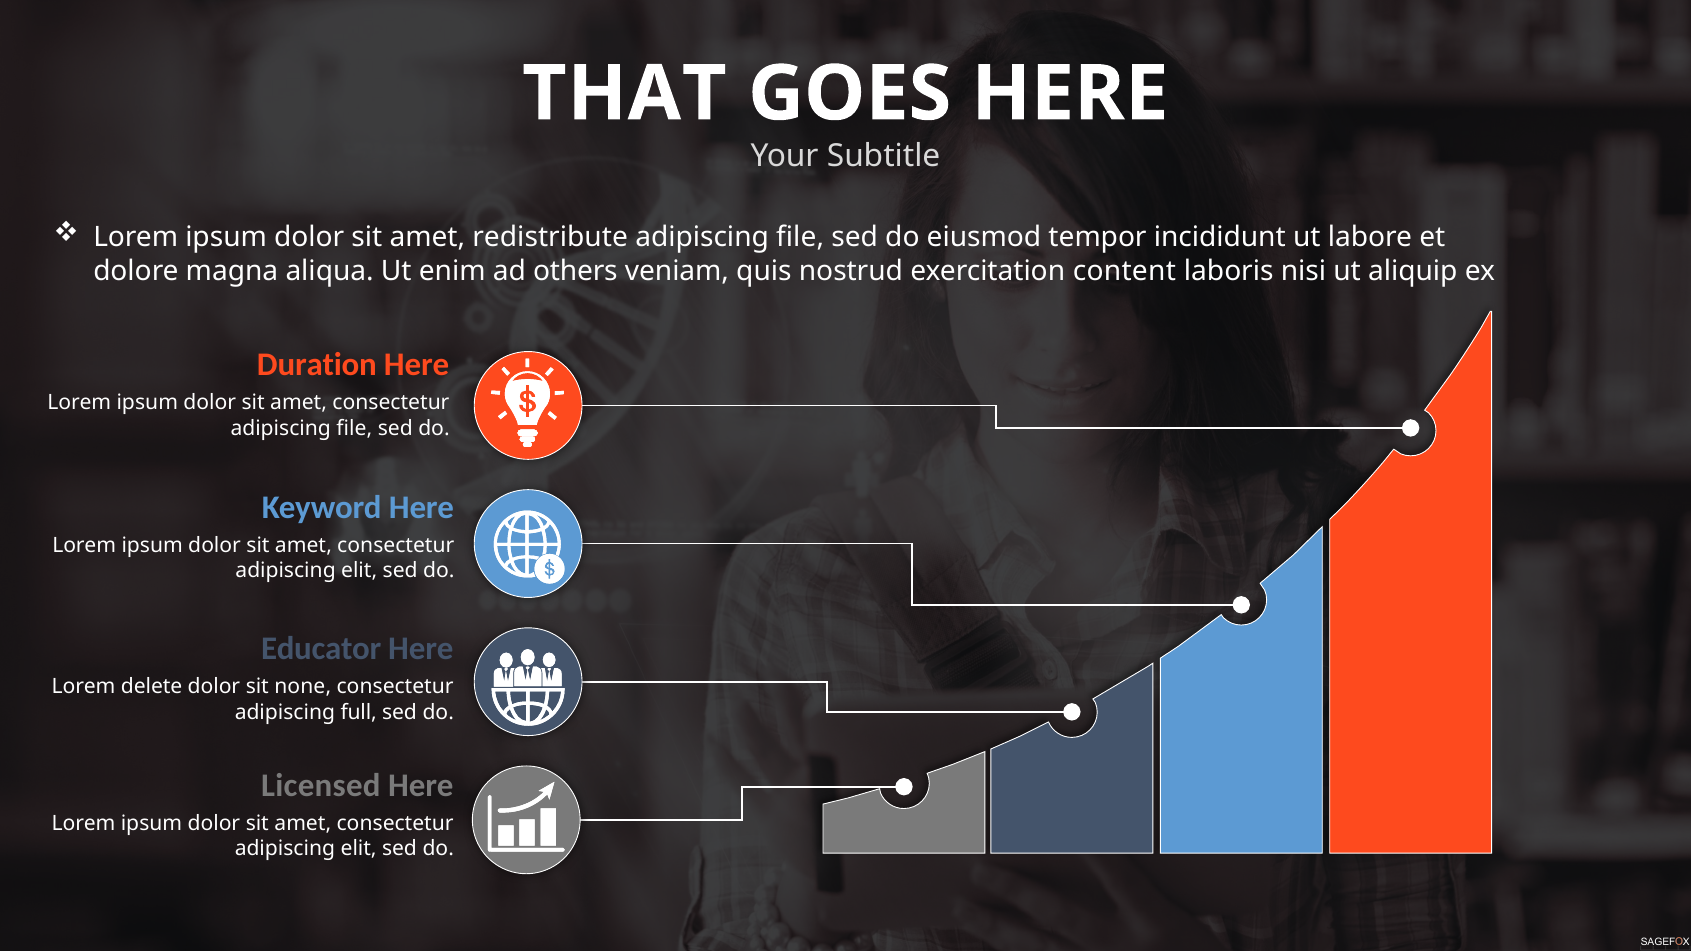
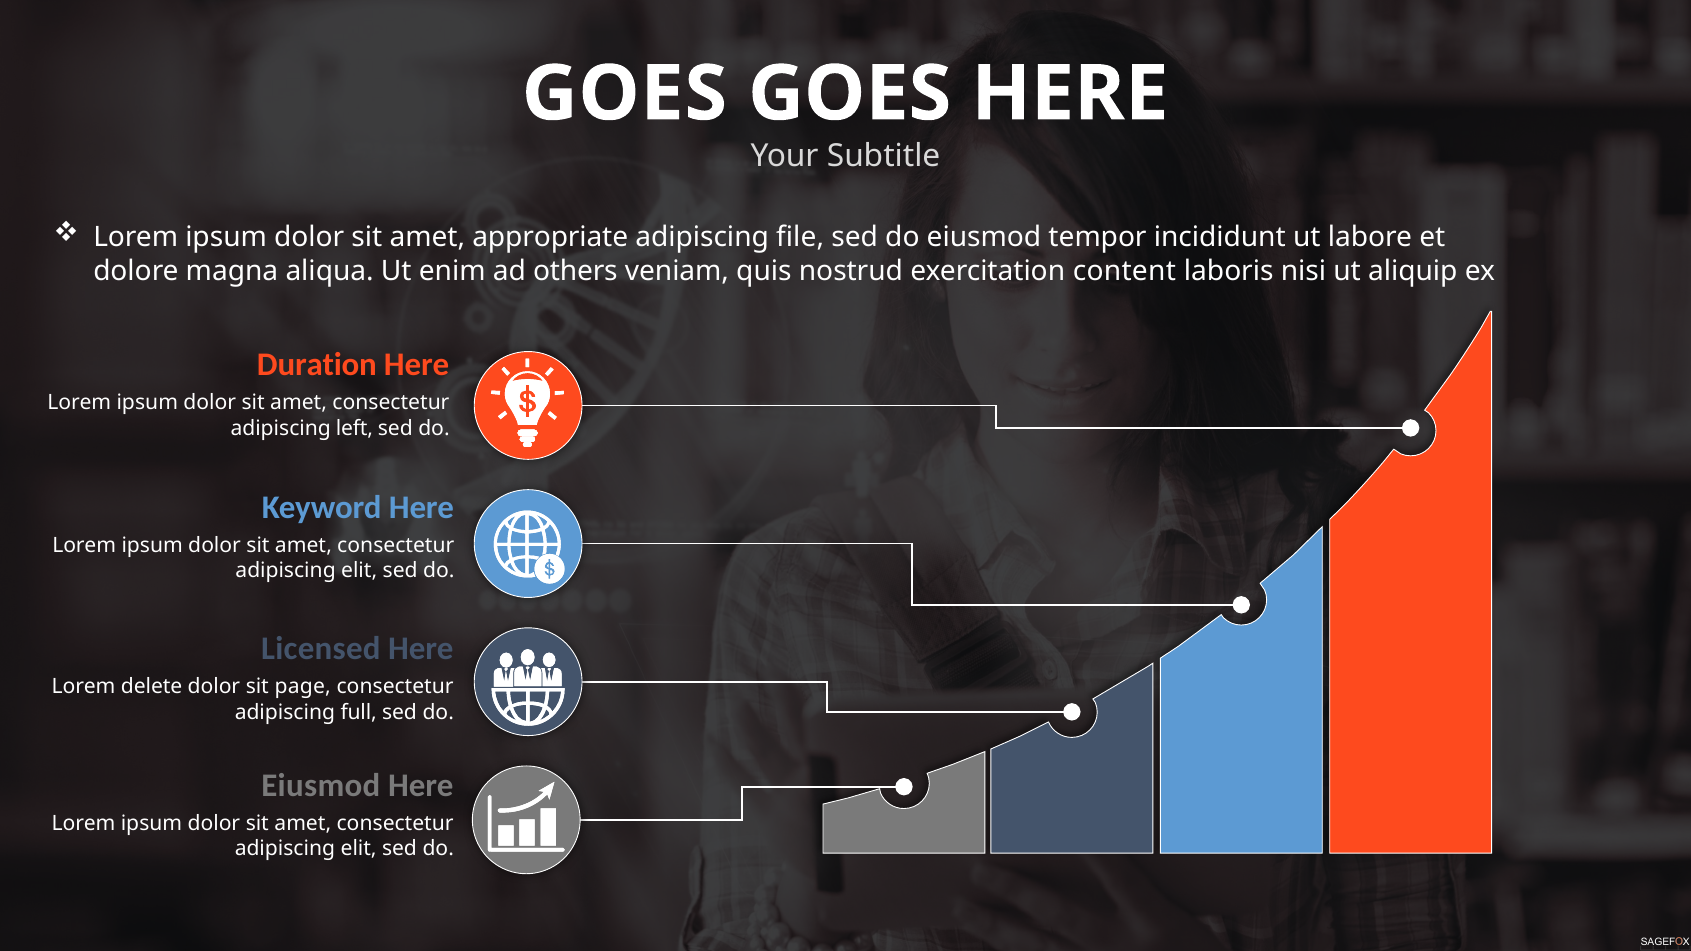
THAT at (624, 94): THAT -> GOES
redistribute: redistribute -> appropriate
file at (354, 428): file -> left
Educator: Educator -> Licensed
none: none -> page
Licensed at (321, 785): Licensed -> Eiusmod
